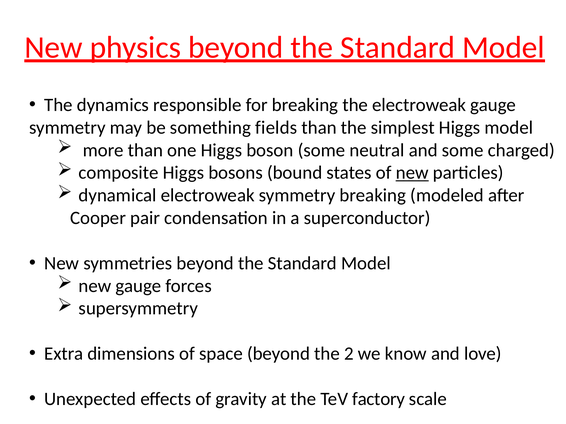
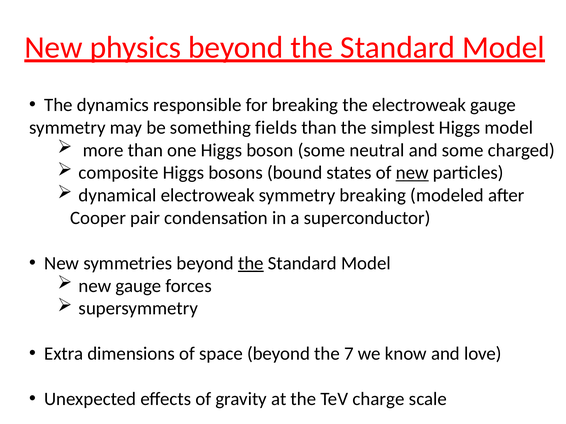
the at (251, 264) underline: none -> present
2: 2 -> 7
factory: factory -> charge
